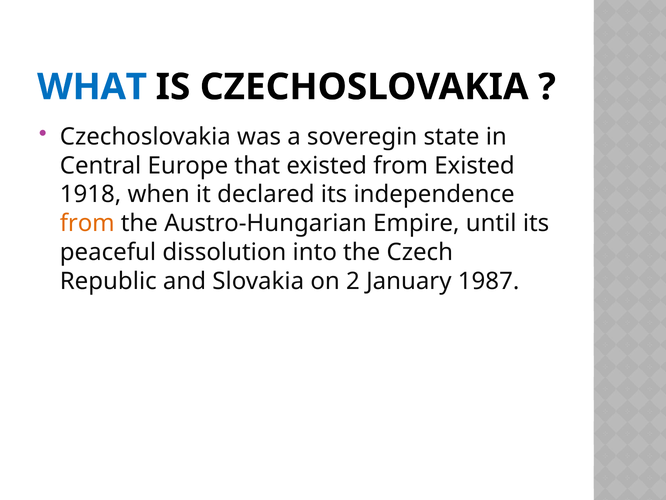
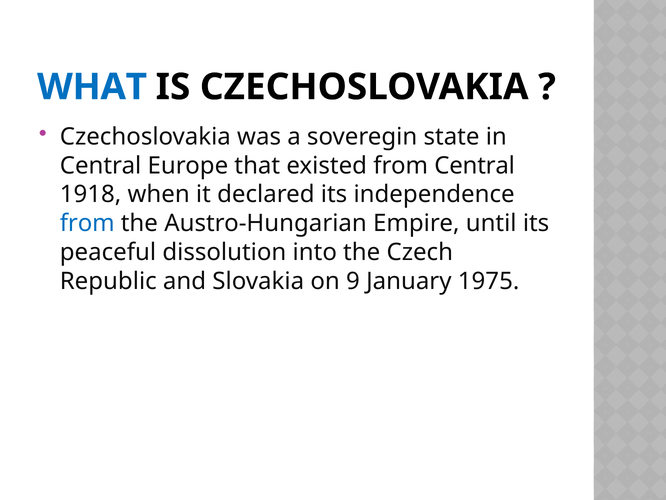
from Existed: Existed -> Central
from at (87, 223) colour: orange -> blue
2: 2 -> 9
1987: 1987 -> 1975
